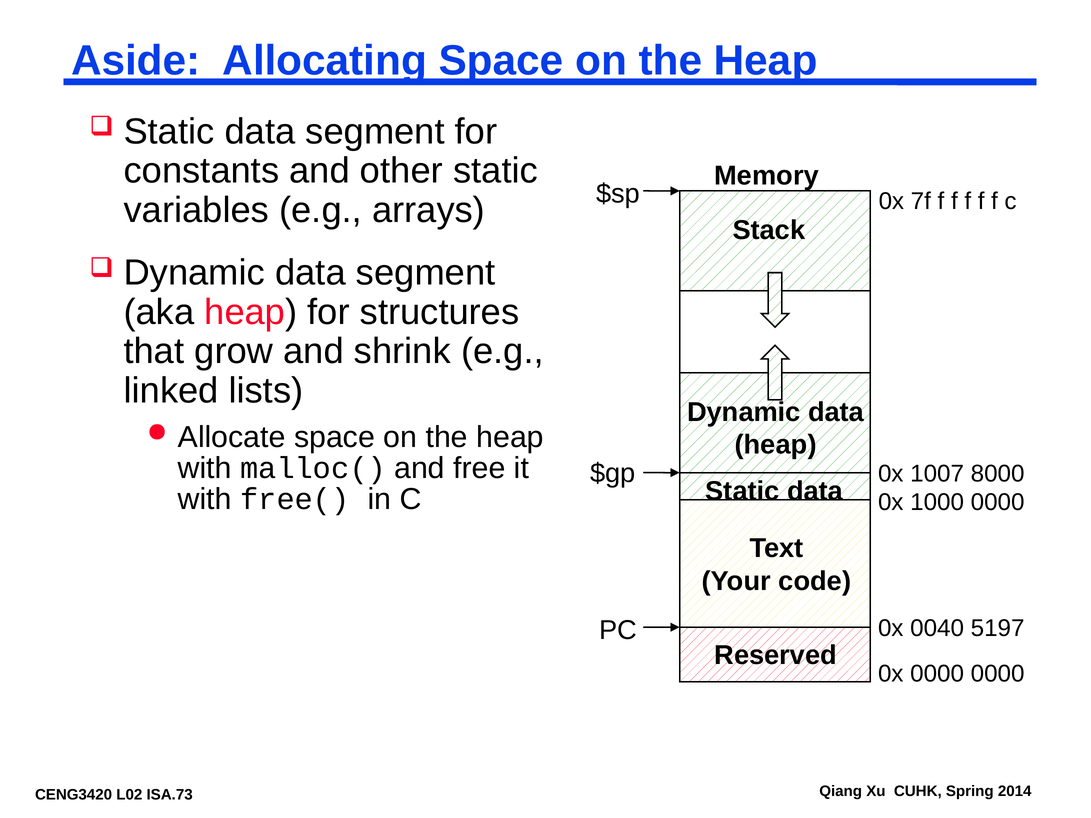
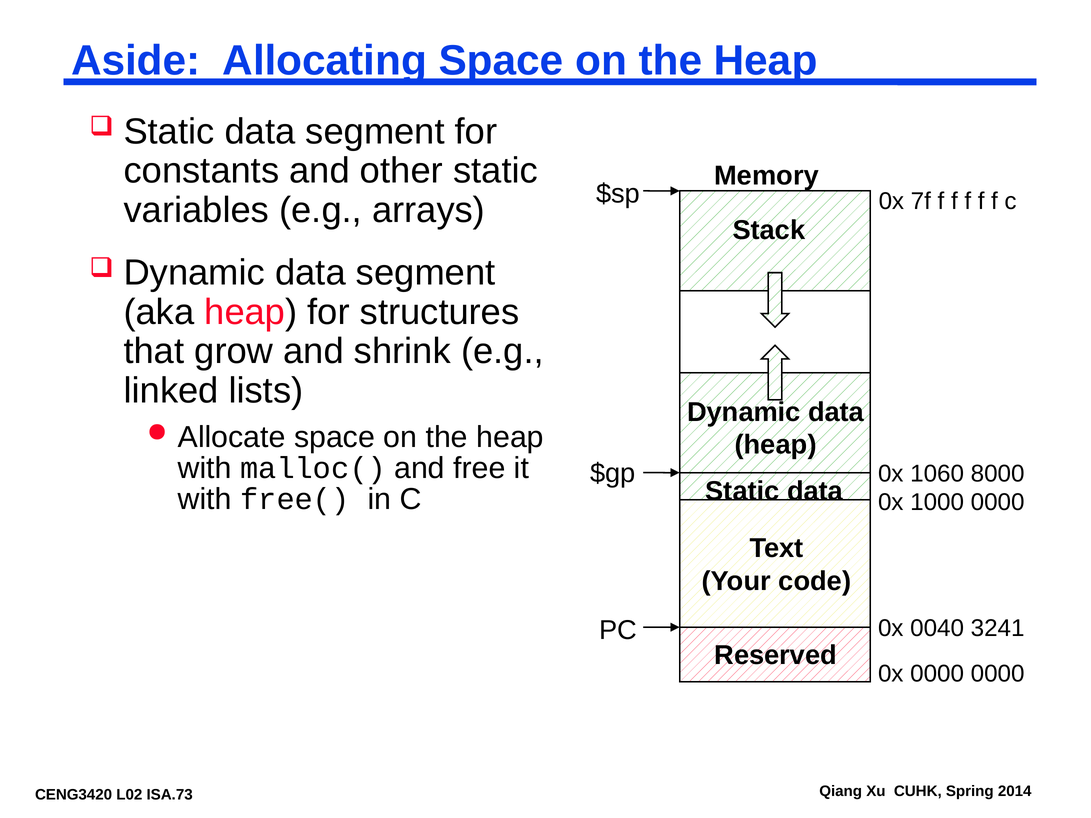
1007: 1007 -> 1060
5197: 5197 -> 3241
